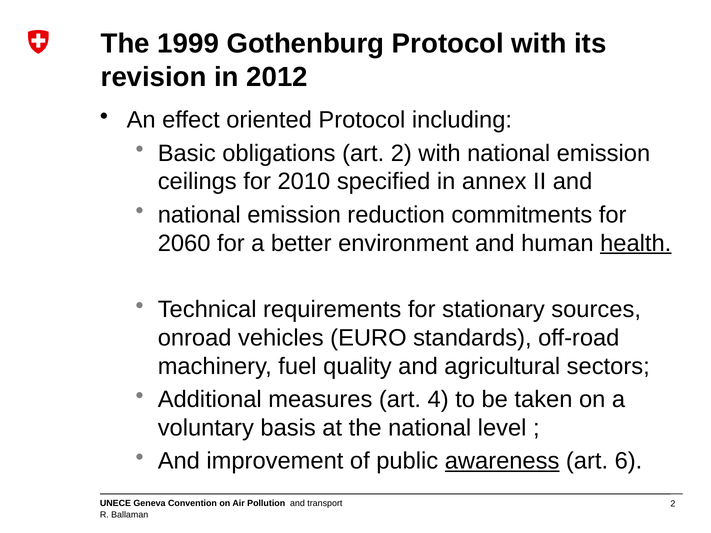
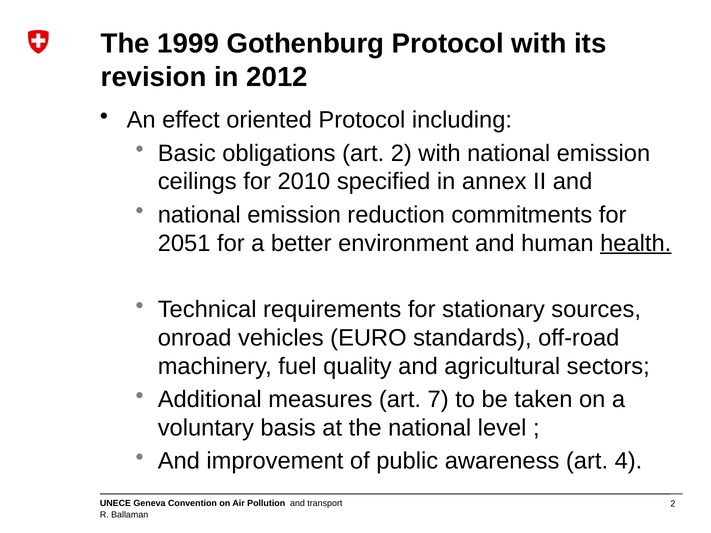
2060: 2060 -> 2051
4: 4 -> 7
awareness underline: present -> none
6: 6 -> 4
